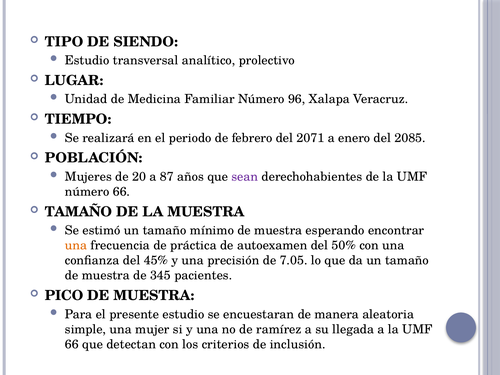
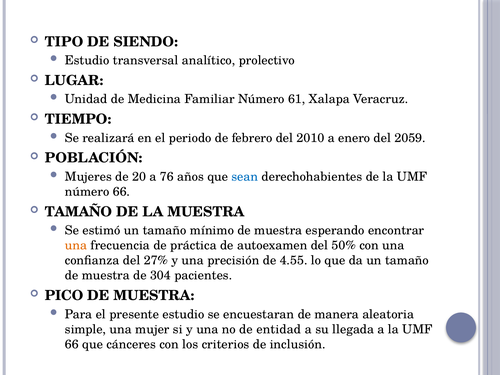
96: 96 -> 61
2071: 2071 -> 2010
2085: 2085 -> 2059
87: 87 -> 76
sean colour: purple -> blue
45%: 45% -> 27%
7.05: 7.05 -> 4.55
345: 345 -> 304
ramírez: ramírez -> entidad
detectan: detectan -> cánceres
